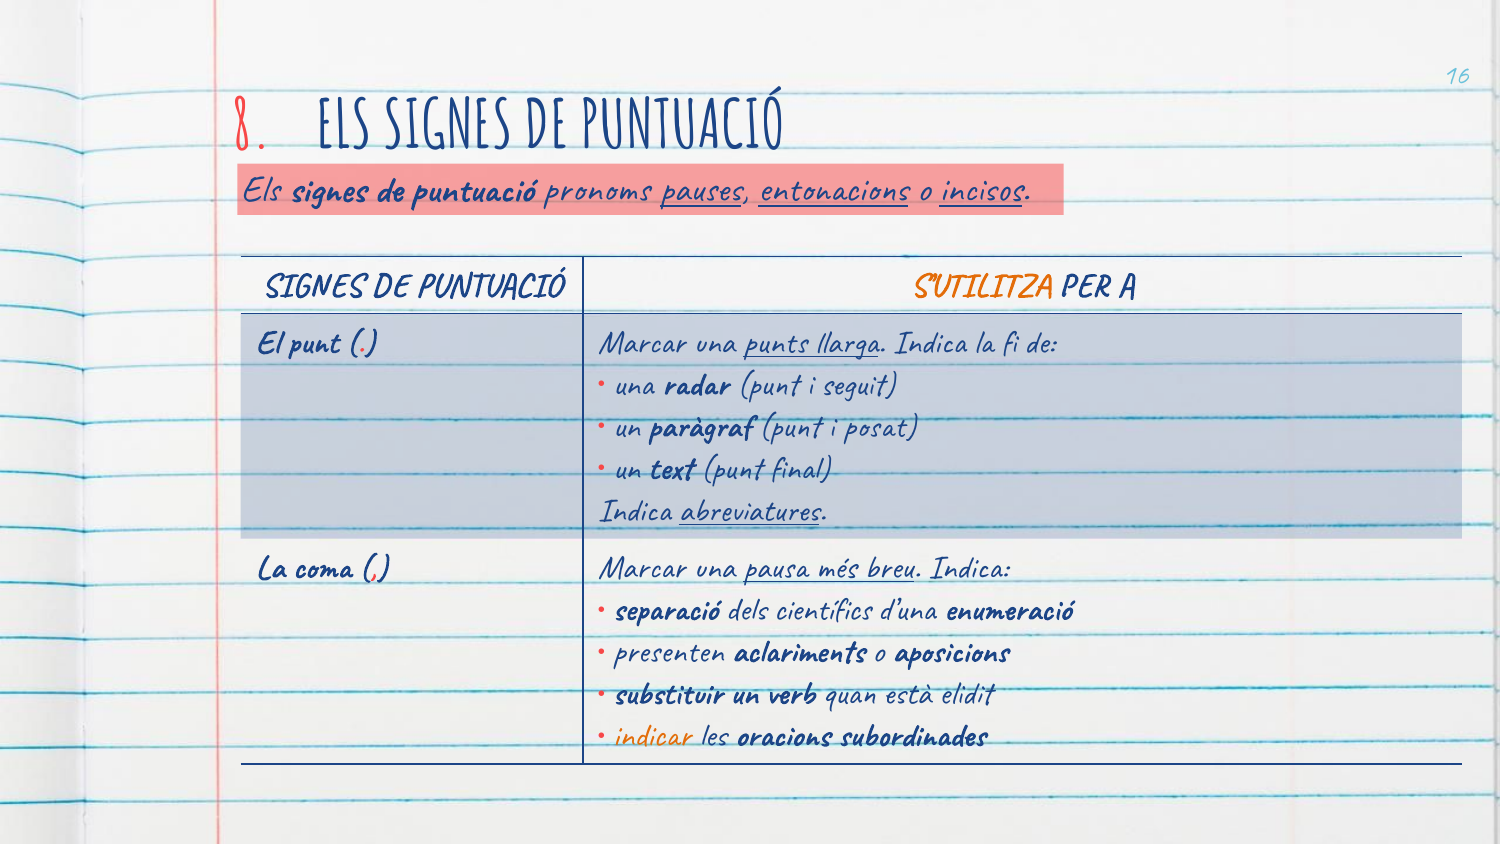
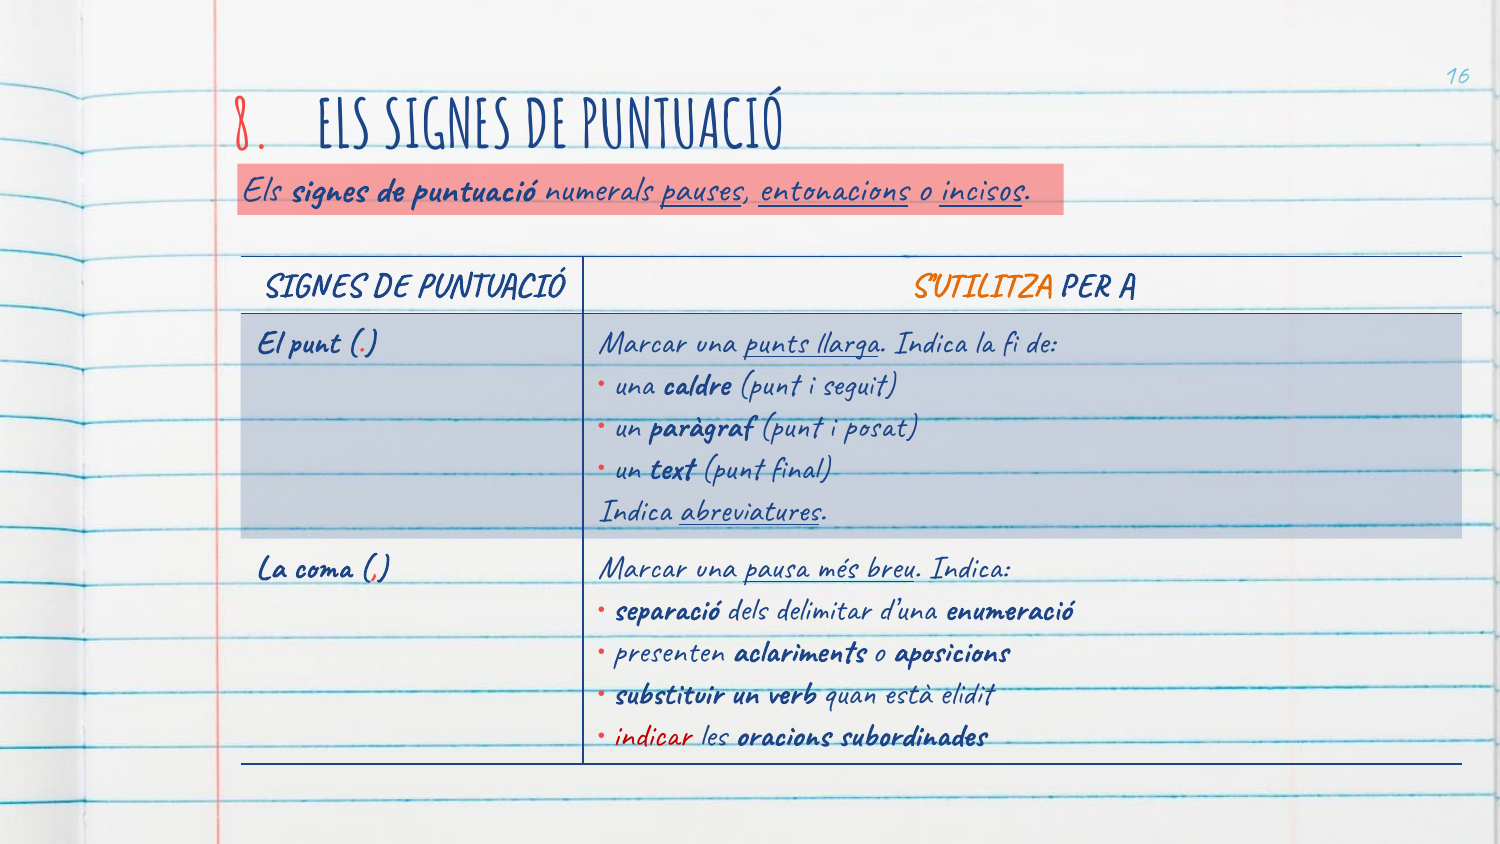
pronoms: pronoms -> numerals
radar: radar -> caldre
científics: científics -> delimitar
indicar colour: orange -> red
